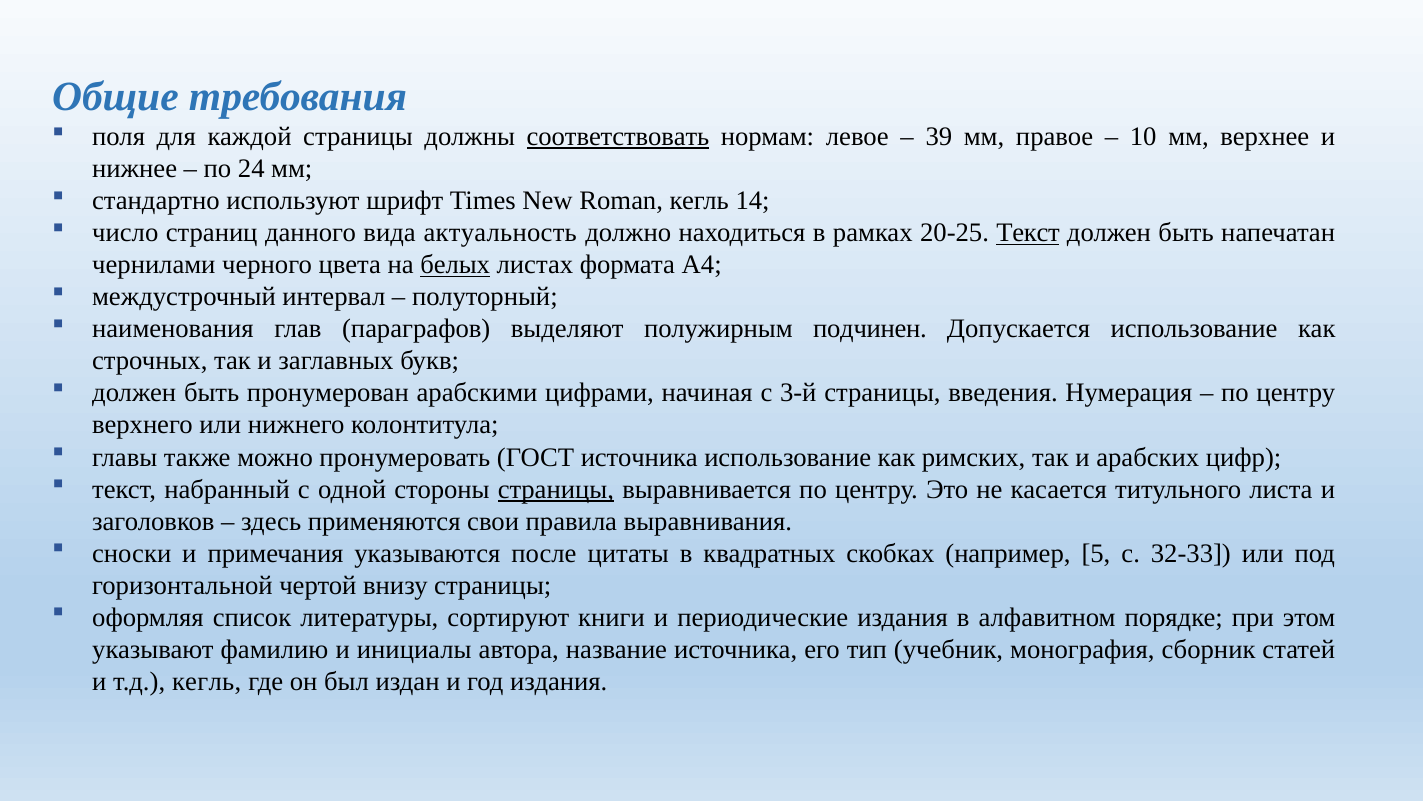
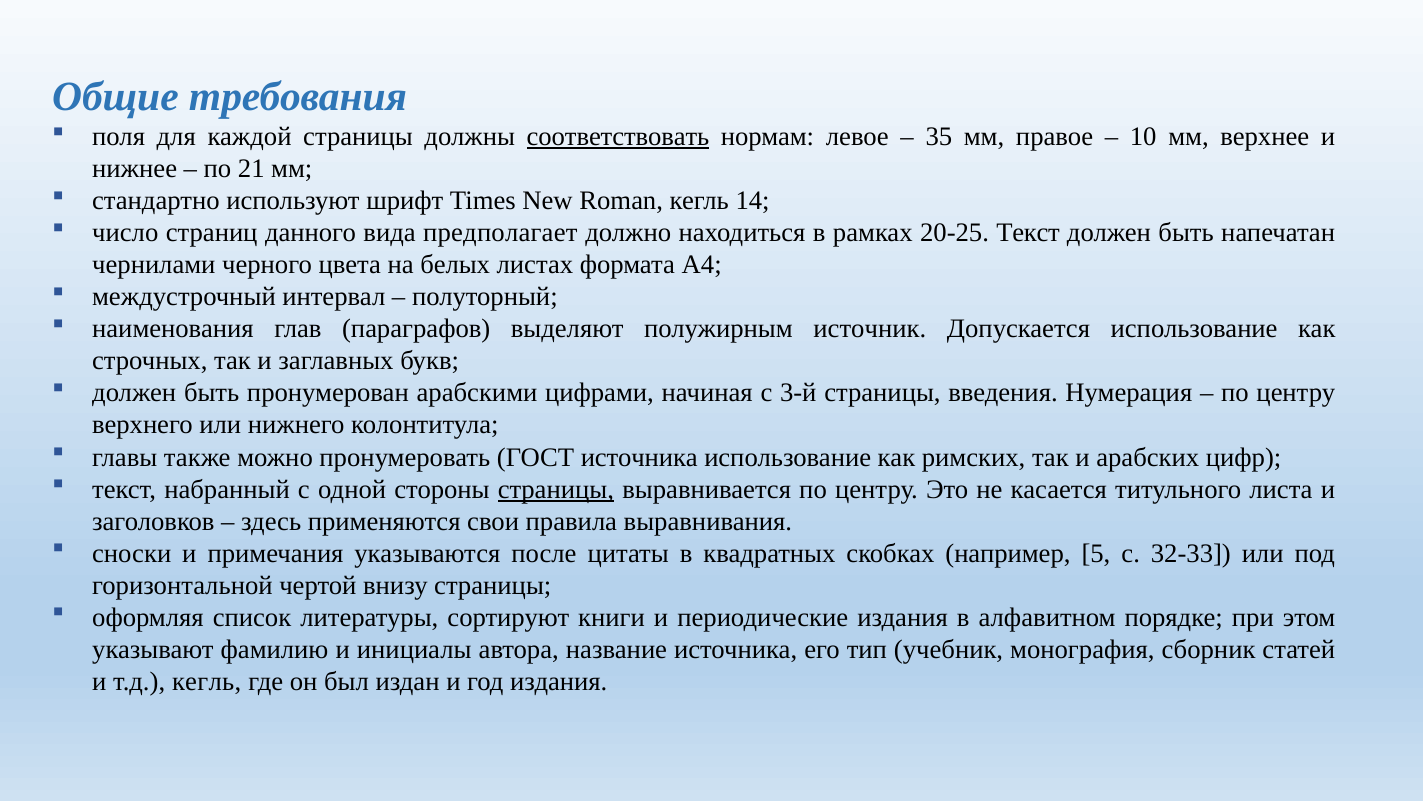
39: 39 -> 35
24: 24 -> 21
актуальность: актуальность -> предполагает
Текст at (1028, 233) underline: present -> none
белых underline: present -> none
подчинен: подчинен -> источник
